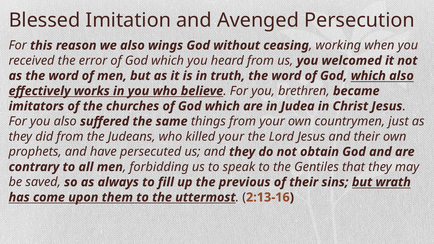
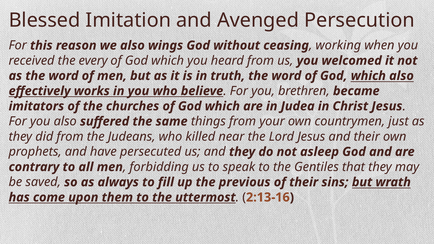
error: error -> every
killed your: your -> near
obtain: obtain -> asleep
